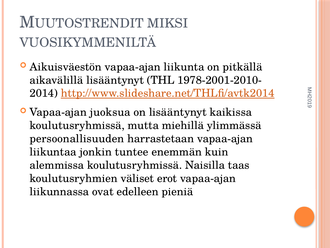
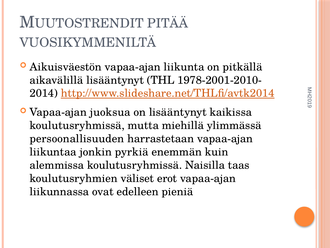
MIKSI: MIKSI -> PITÄÄ
tuntee: tuntee -> pyrkiä
